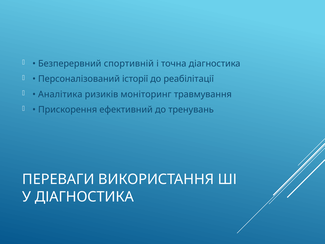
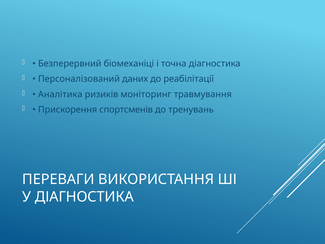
спортивній: спортивній -> біомеханіці
історії: історії -> даних
ефективний: ефективний -> спортсменів
